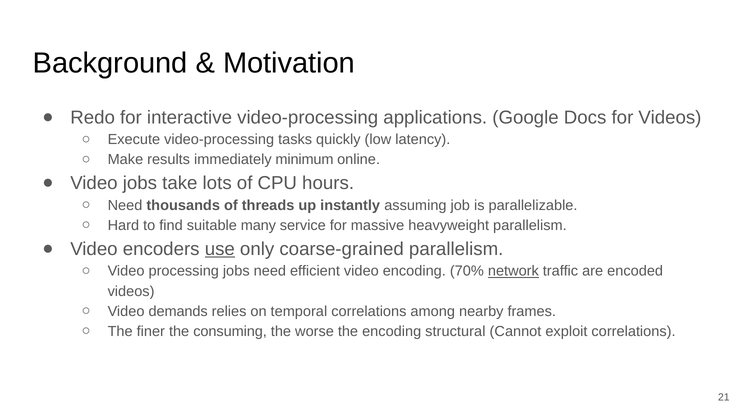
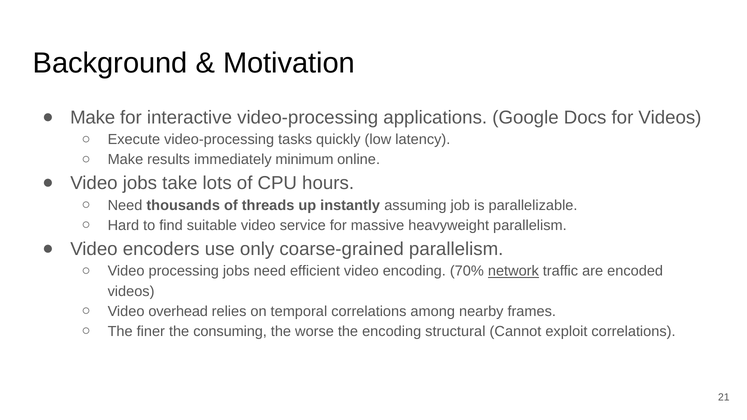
Redo at (93, 117): Redo -> Make
suitable many: many -> video
use underline: present -> none
demands: demands -> overhead
